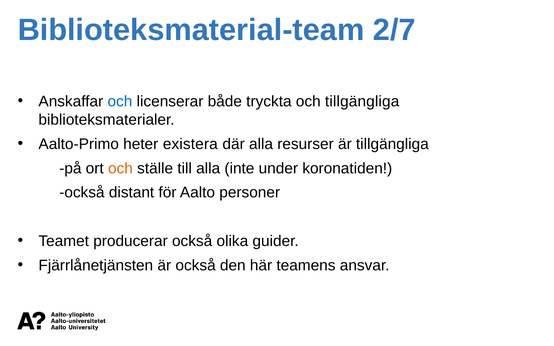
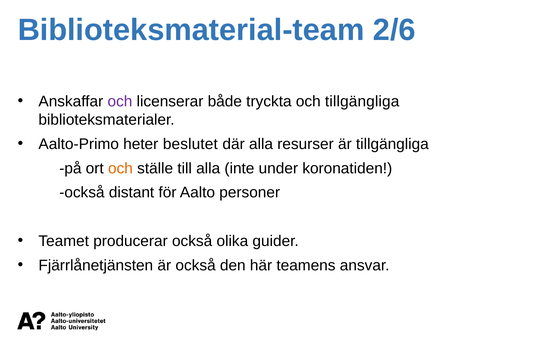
2/7: 2/7 -> 2/6
och at (120, 101) colour: blue -> purple
existera: existera -> beslutet
